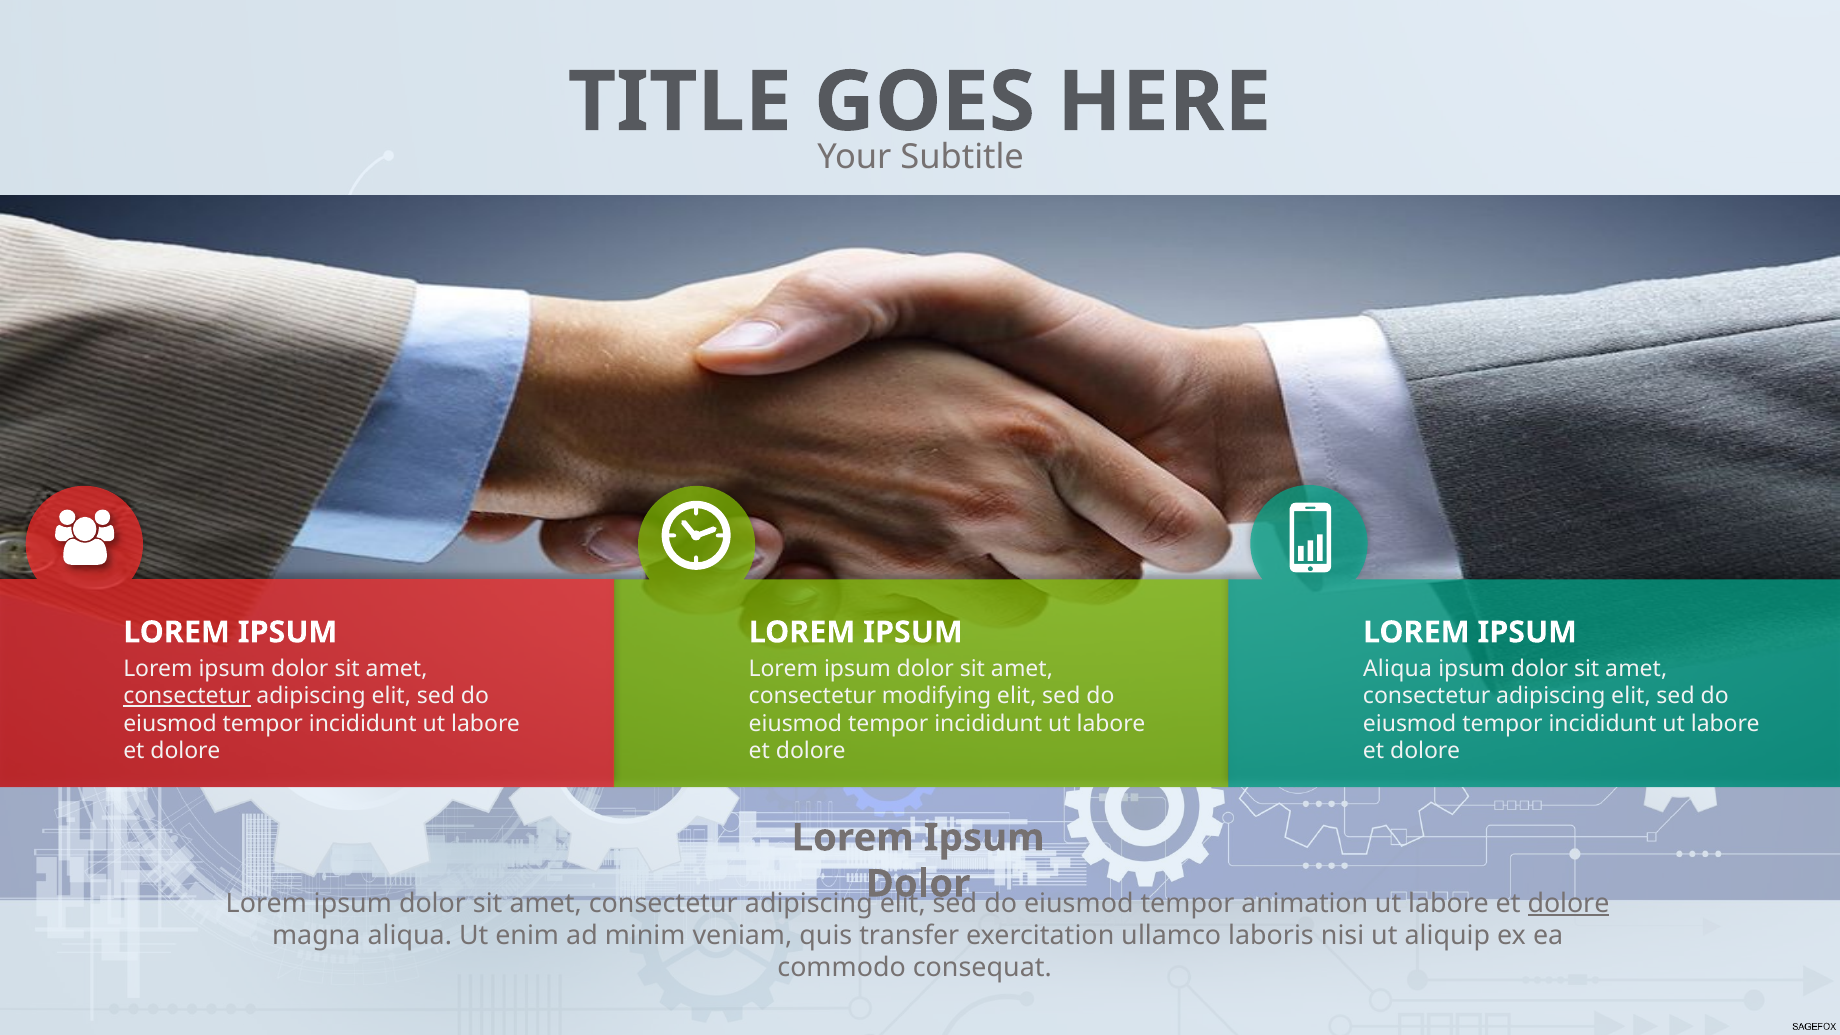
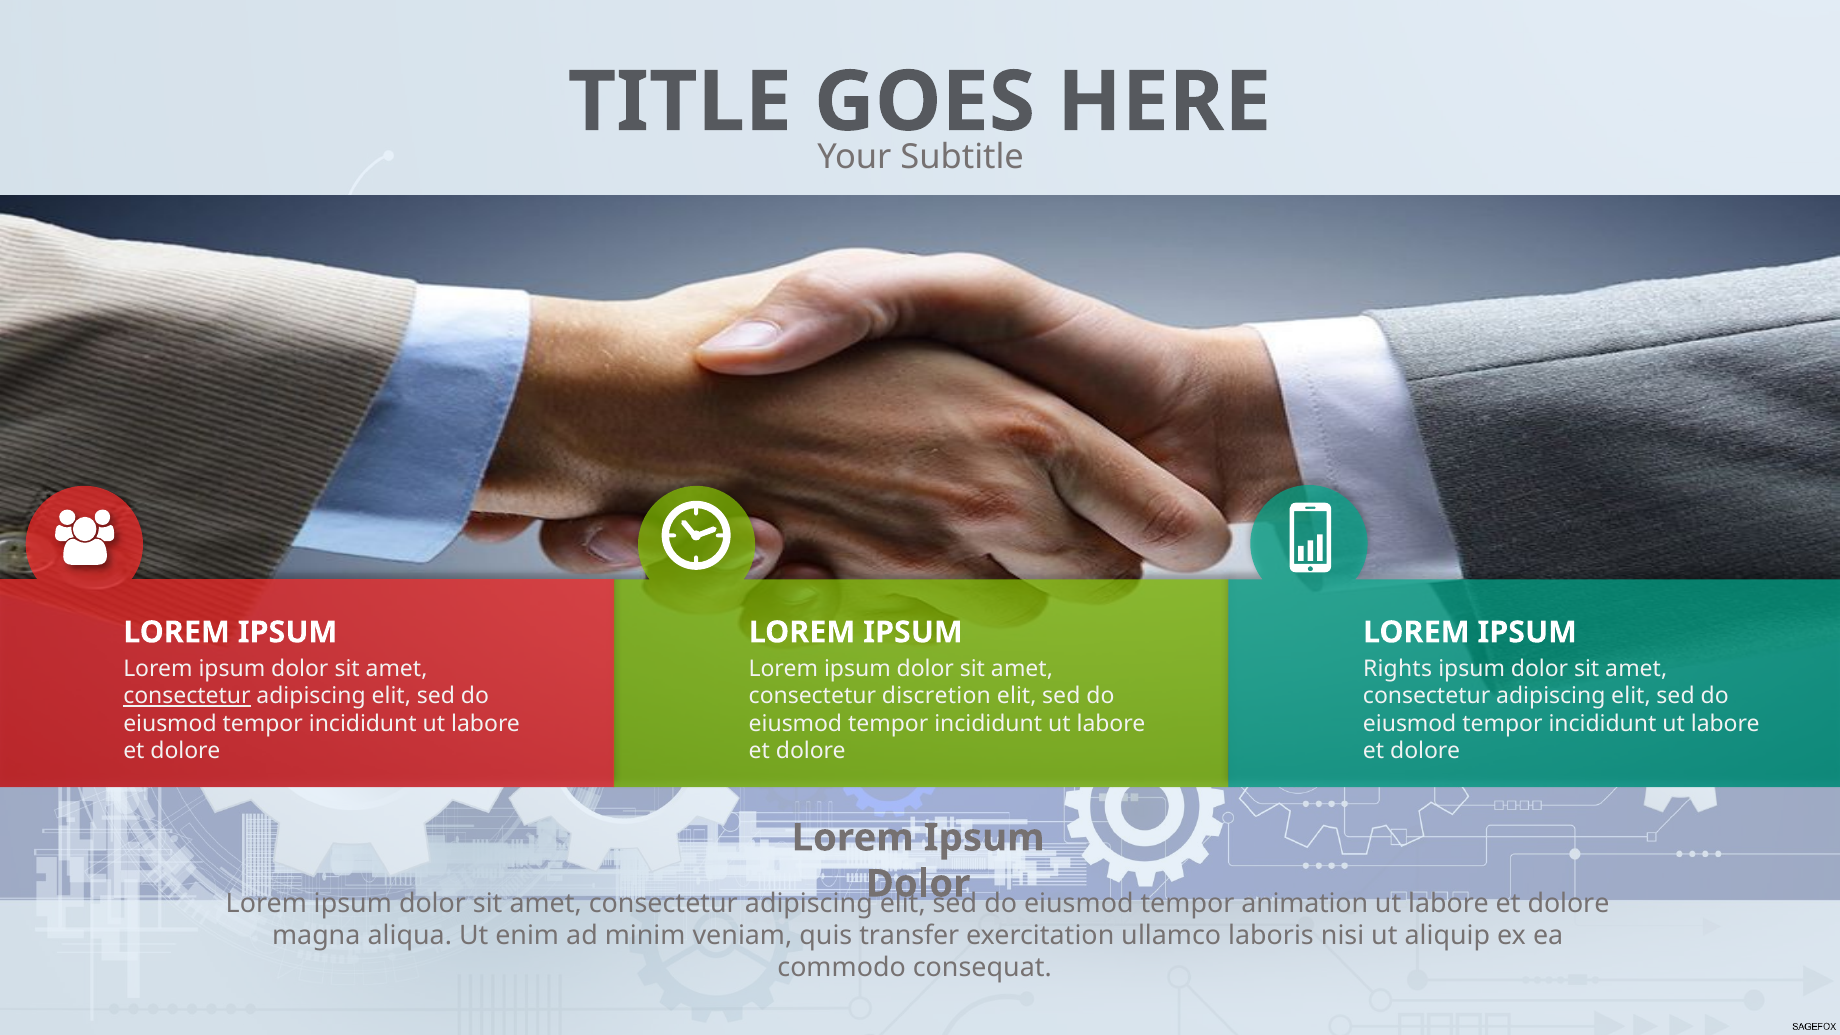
Aliqua at (1398, 669): Aliqua -> Rights
modifying: modifying -> discretion
dolore at (1568, 904) underline: present -> none
